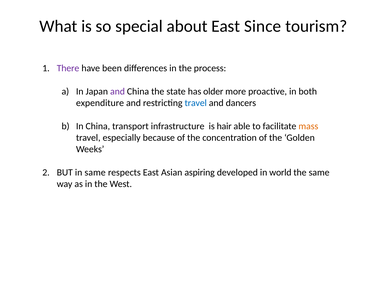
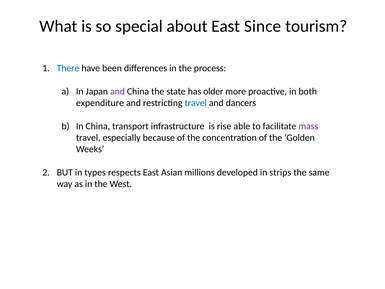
There colour: purple -> blue
hair: hair -> rise
mass colour: orange -> purple
in same: same -> types
aspiring: aspiring -> millions
world: world -> strips
